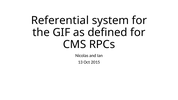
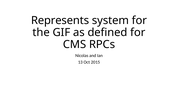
Referential: Referential -> Represents
